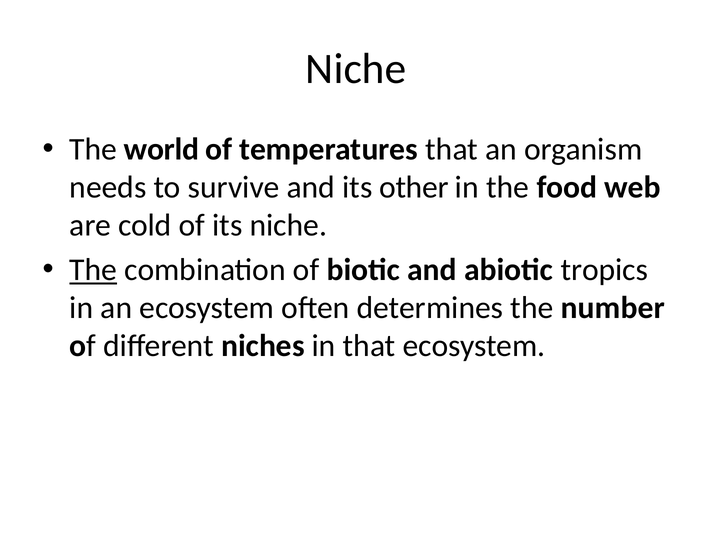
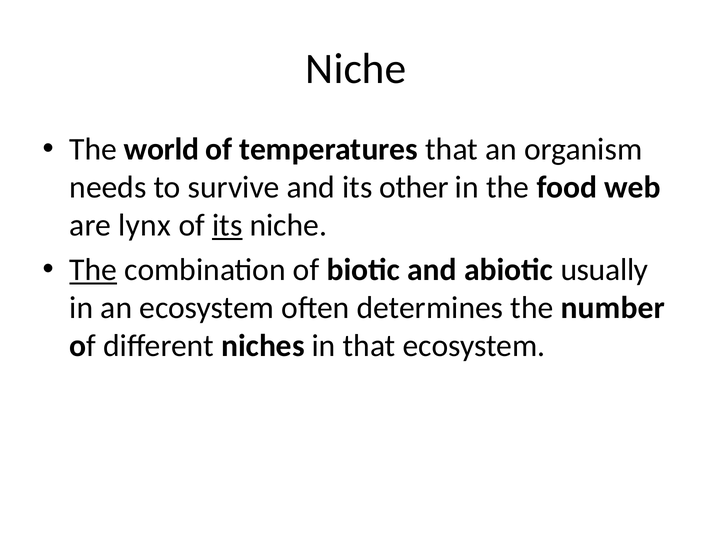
cold: cold -> lynx
its at (227, 225) underline: none -> present
tropics: tropics -> usually
